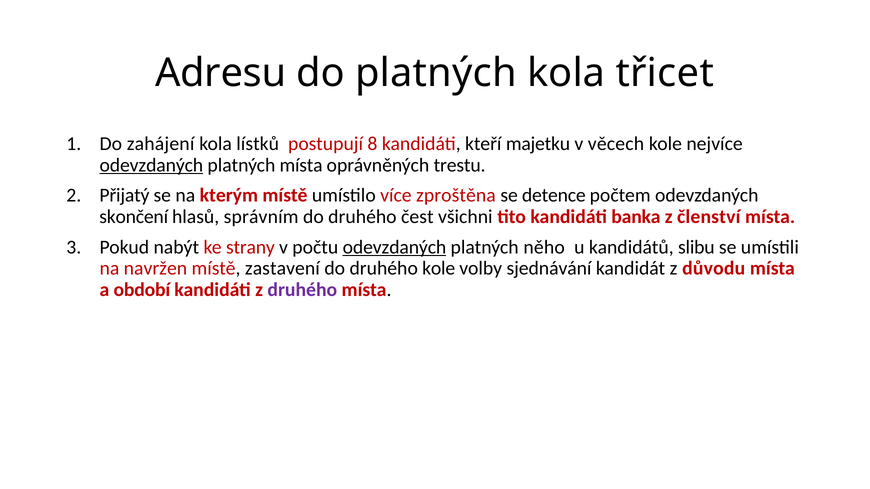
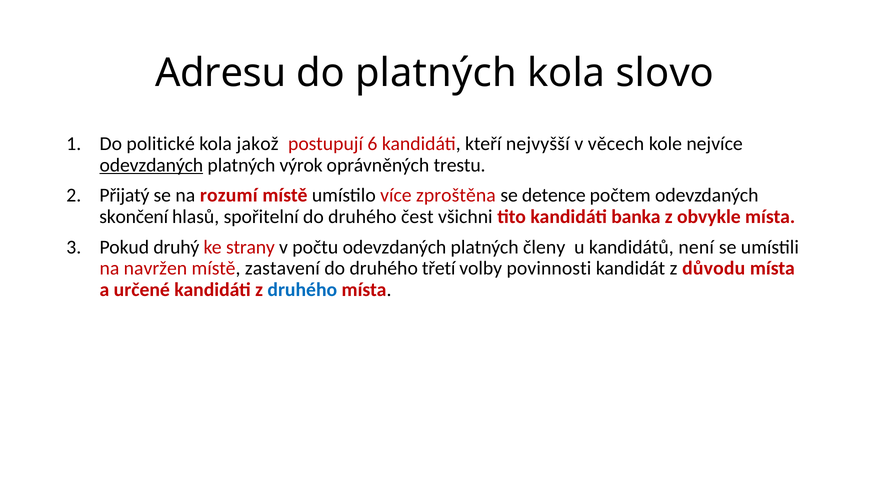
třicet: třicet -> slovo
zahájení: zahájení -> politické
lístků: lístků -> jakož
8: 8 -> 6
majetku: majetku -> nejvyšší
platných místa: místa -> výrok
kterým: kterým -> rozumí
správním: správním -> spořitelní
členství: členství -> obvykle
nabýt: nabýt -> druhý
odevzdaných at (395, 247) underline: present -> none
něho: něho -> členy
slibu: slibu -> není
druhého kole: kole -> třetí
sjednávání: sjednávání -> povinnosti
období: období -> určené
druhého at (302, 290) colour: purple -> blue
